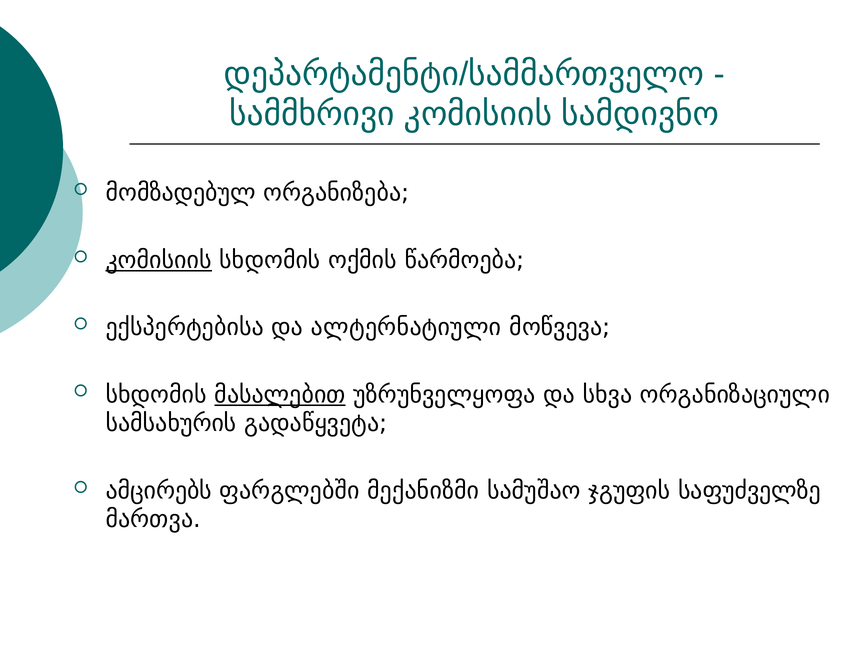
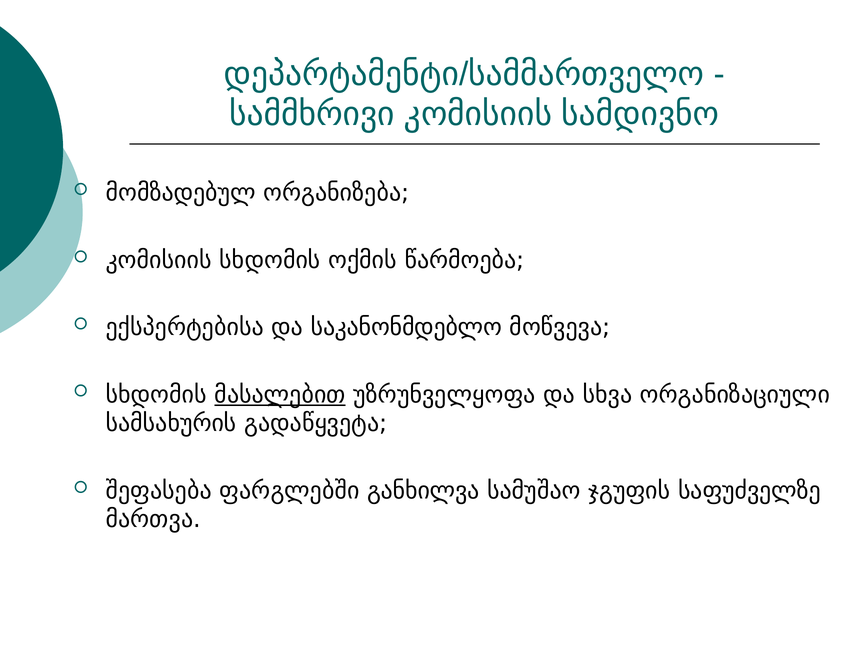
კომისიის at (159, 260) underline: present -> none
ალტერნატიული: ალტერნატიული -> საკანონმდებლო
ამცირებს: ამცირებს -> შეფასება
მექანიზმი: მექანიზმი -> განხილვა
